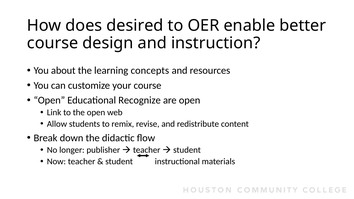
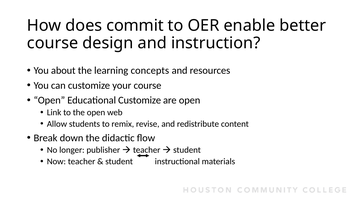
desired: desired -> commit
Educational Recognize: Recognize -> Customize
